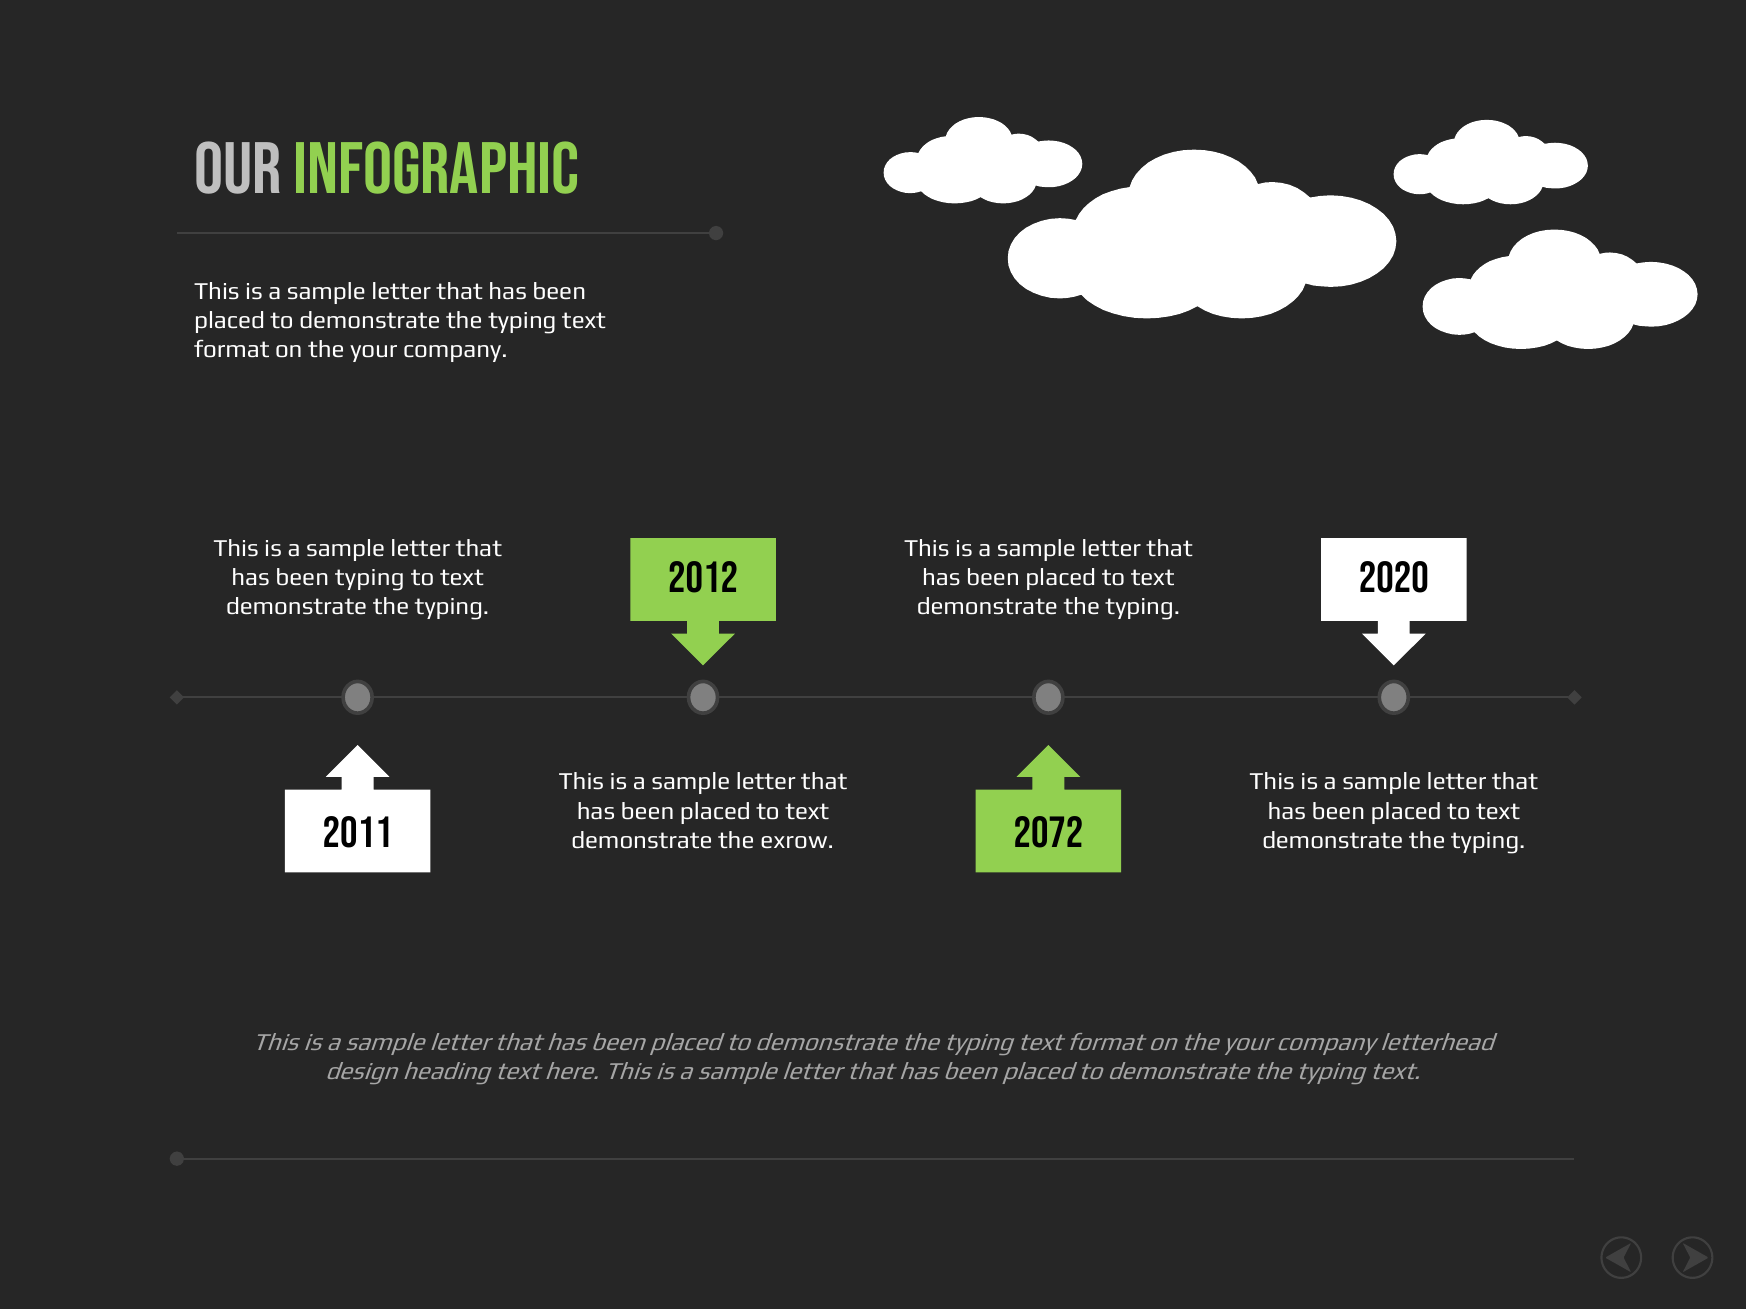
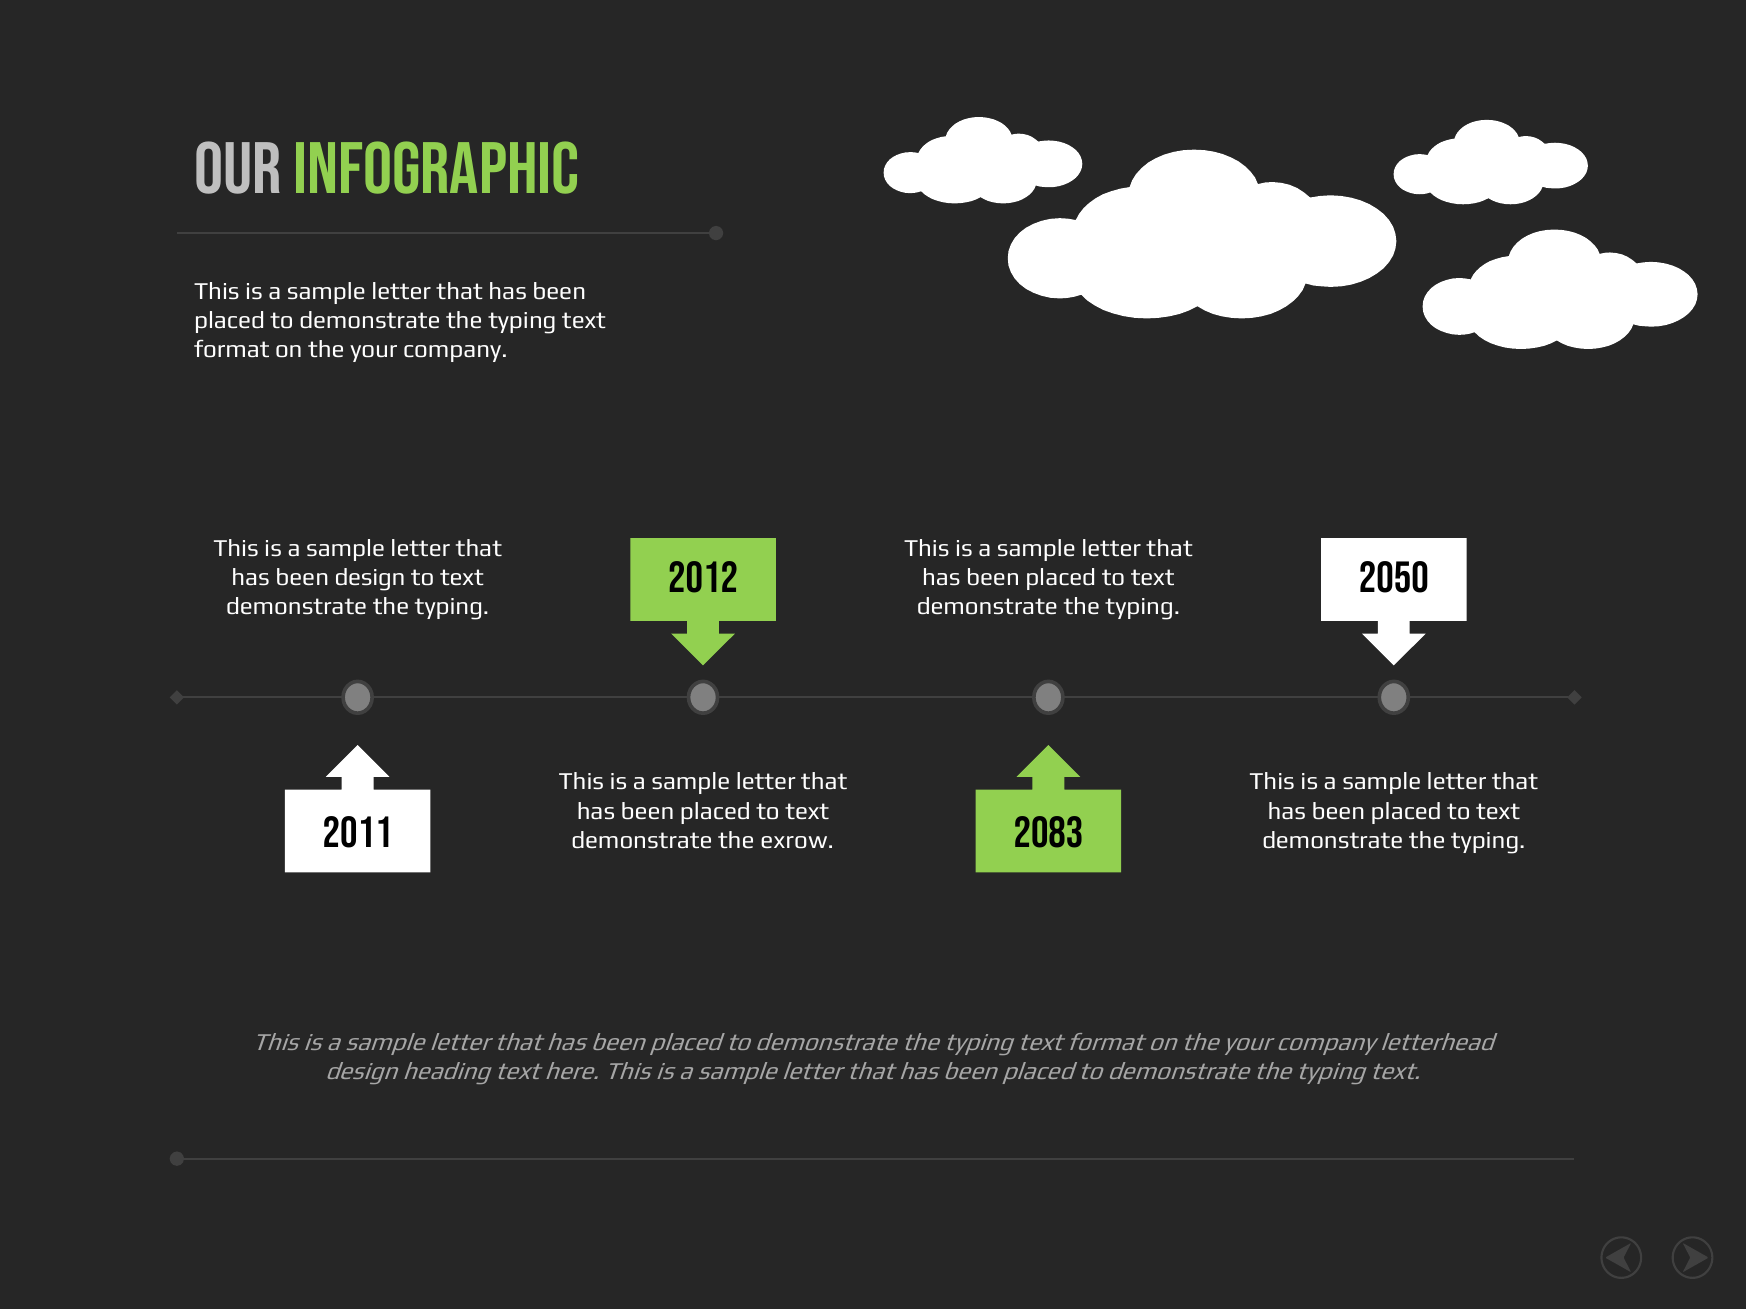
2020: 2020 -> 2050
been typing: typing -> design
2072: 2072 -> 2083
